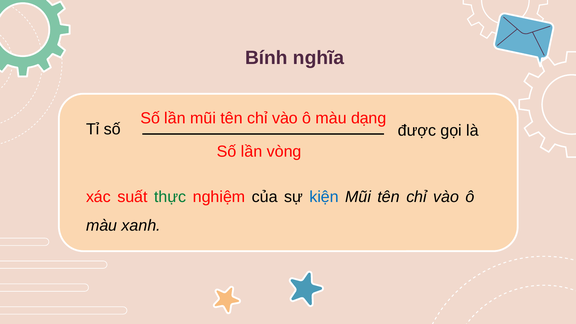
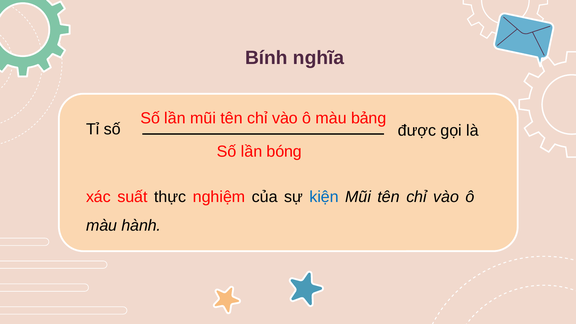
dạng: dạng -> bảng
vòng: vòng -> bóng
thực colour: green -> black
xanh: xanh -> hành
